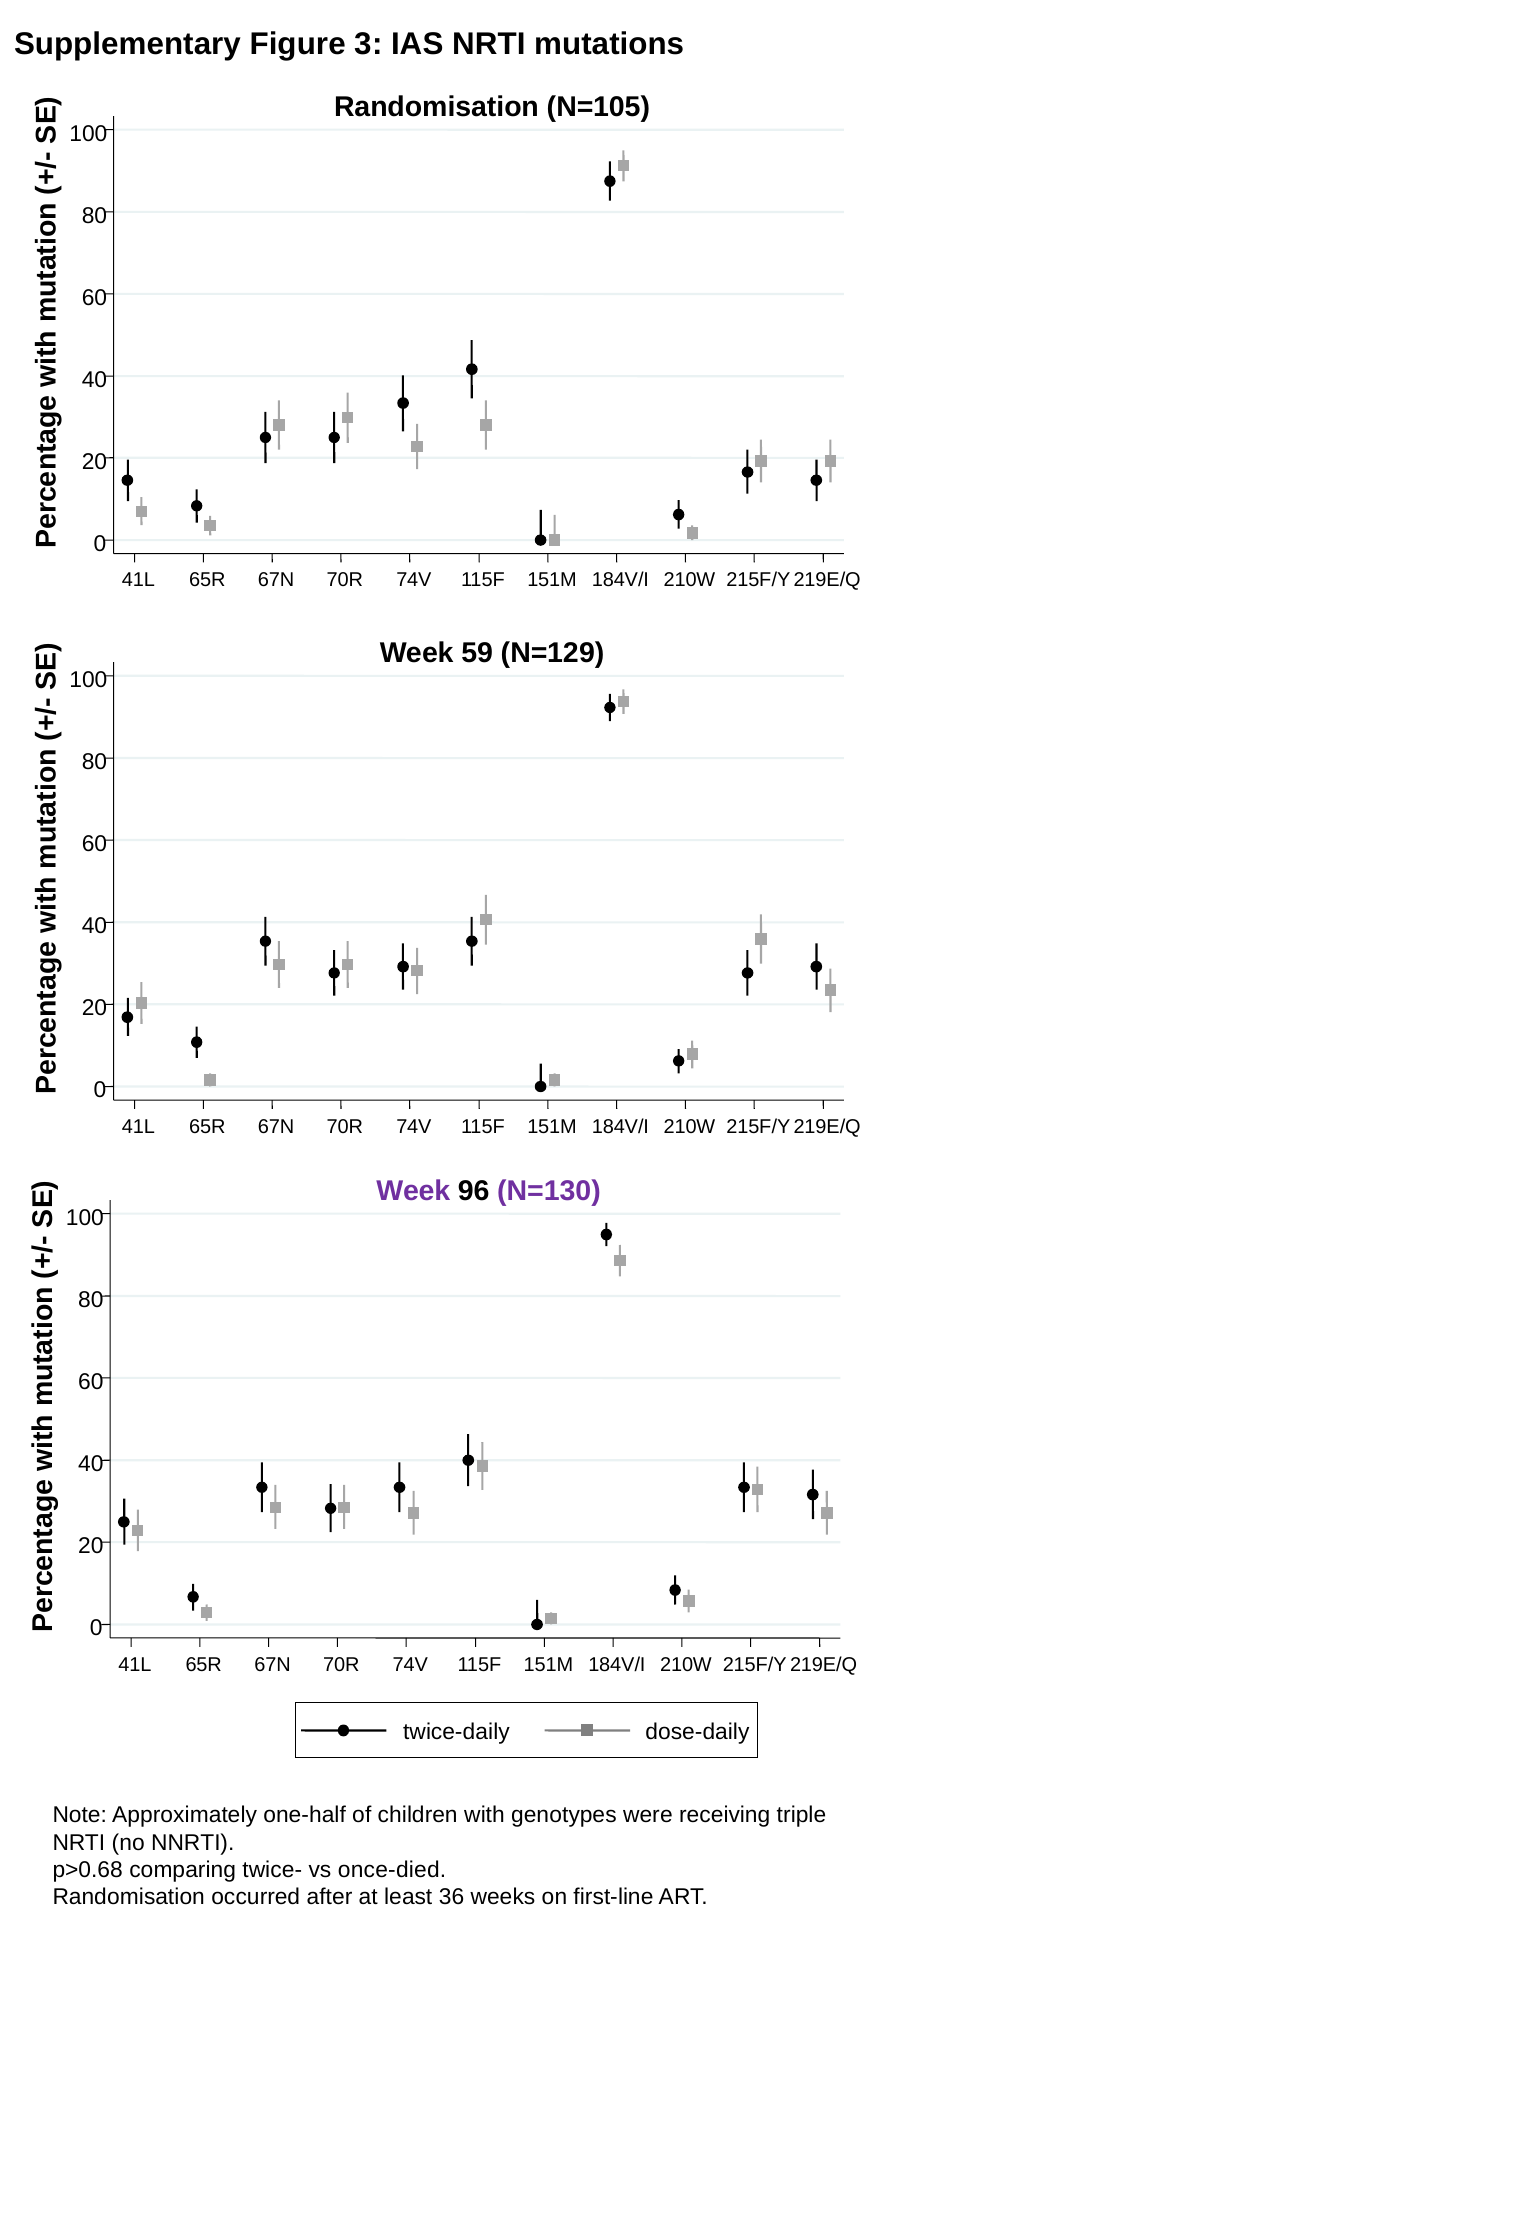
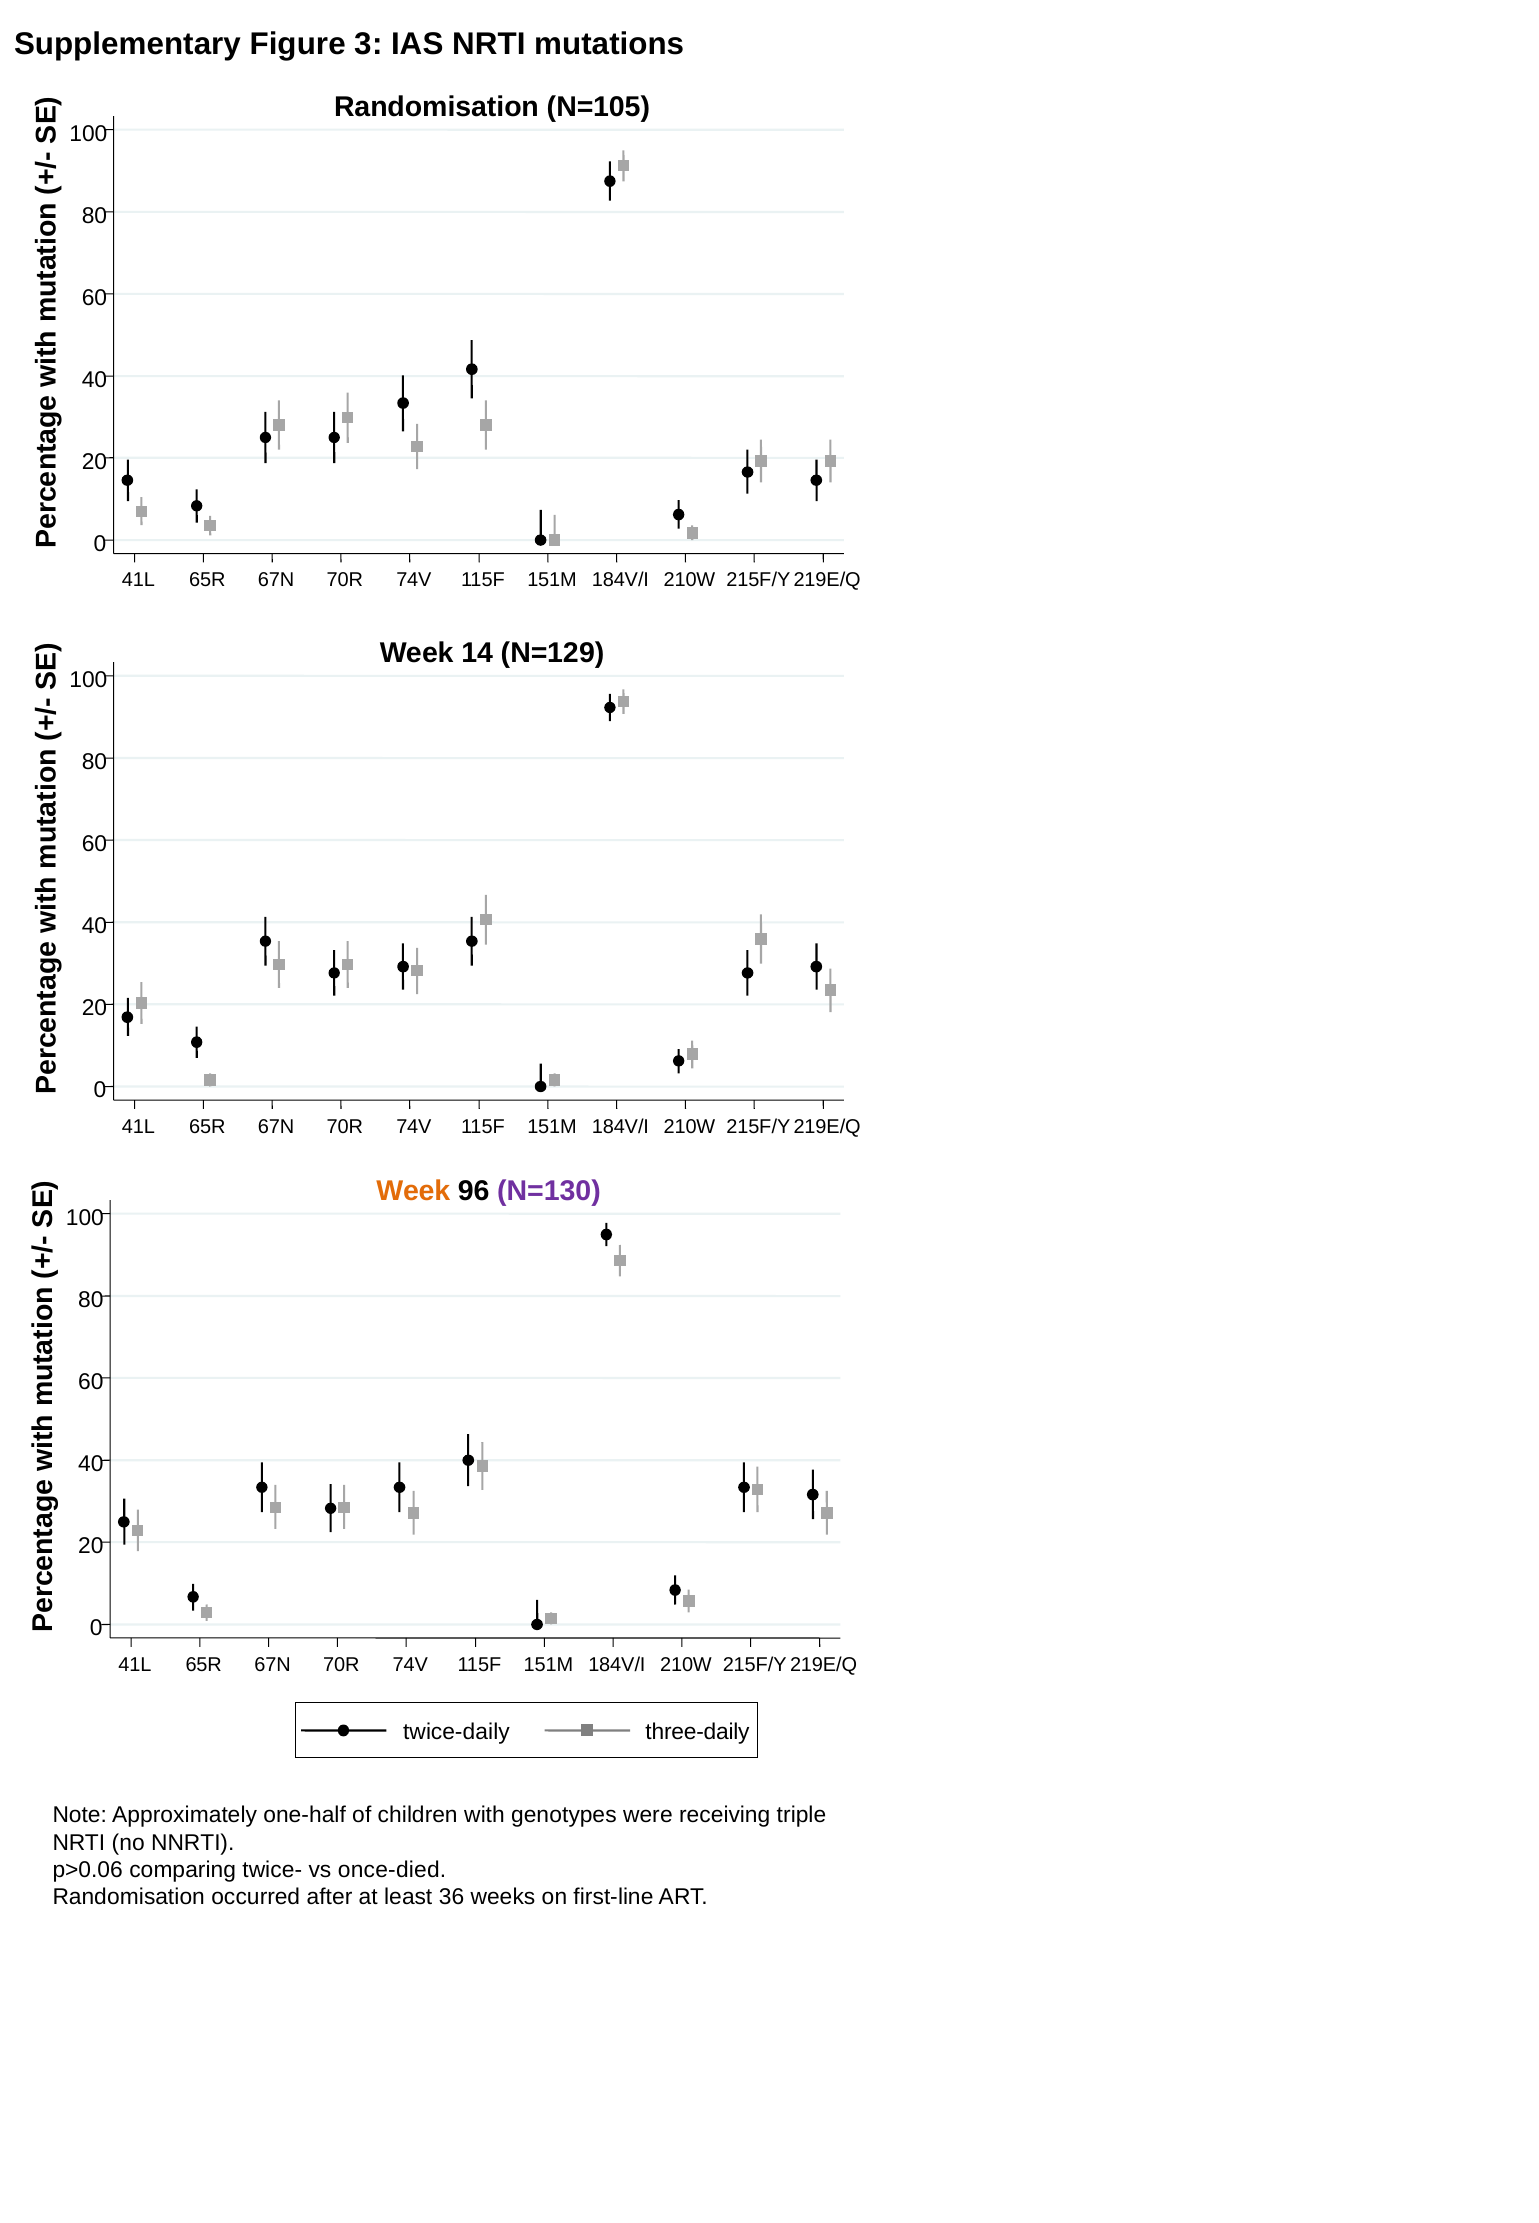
59: 59 -> 14
Week at (413, 1191) colour: purple -> orange
dose-daily: dose-daily -> three-daily
p>0.68: p>0.68 -> p>0.06
